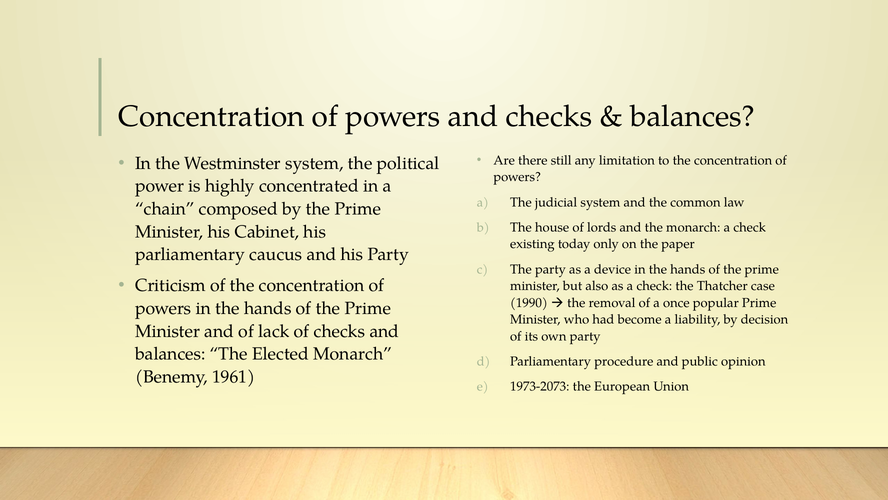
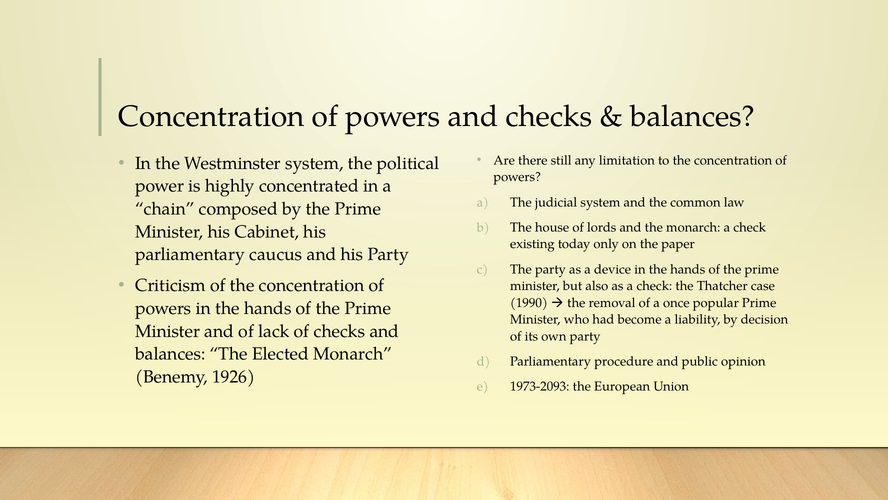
1961: 1961 -> 1926
1973-2073: 1973-2073 -> 1973-2093
